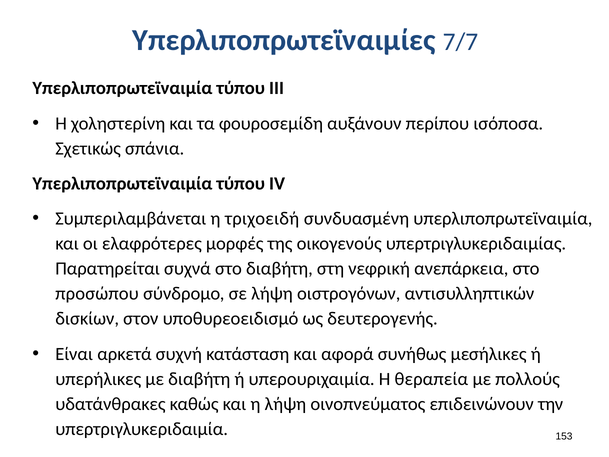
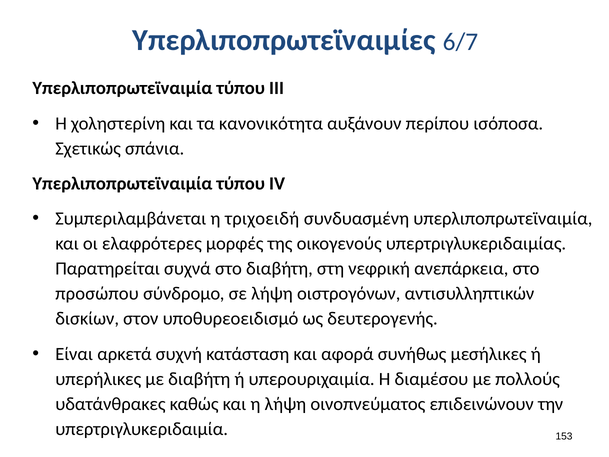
7/7: 7/7 -> 6/7
φουροσεμίδη: φουροσεμίδη -> κανονικότητα
θεραπεία: θεραπεία -> διαμέσου
